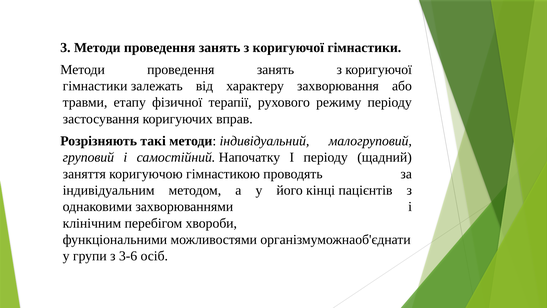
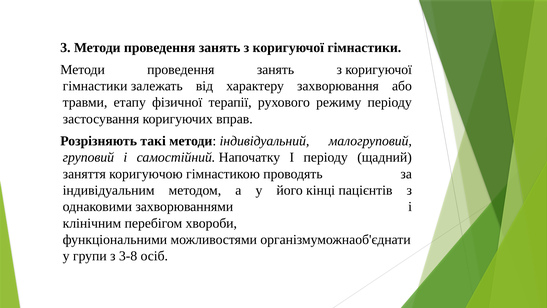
3-6: 3-6 -> 3-8
